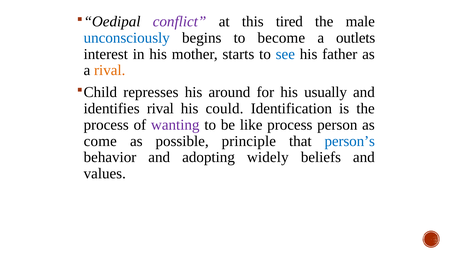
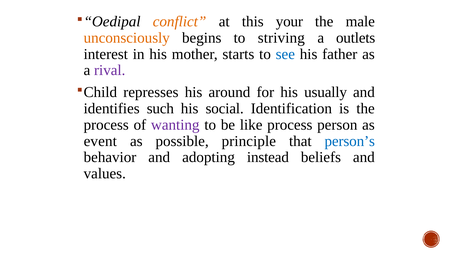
conflict colour: purple -> orange
tired: tired -> your
unconsciously colour: blue -> orange
become: become -> striving
rival at (110, 70) colour: orange -> purple
identifies rival: rival -> such
could: could -> social
come: come -> event
widely: widely -> instead
